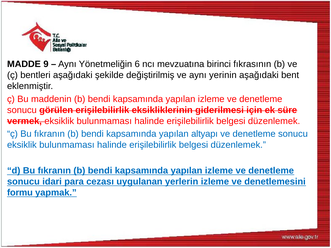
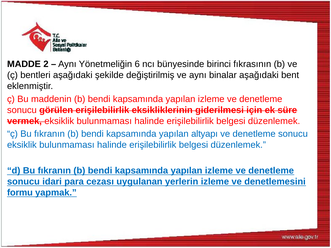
9: 9 -> 2
mevzuatına: mevzuatına -> bünyesinde
yerinin: yerinin -> binalar
